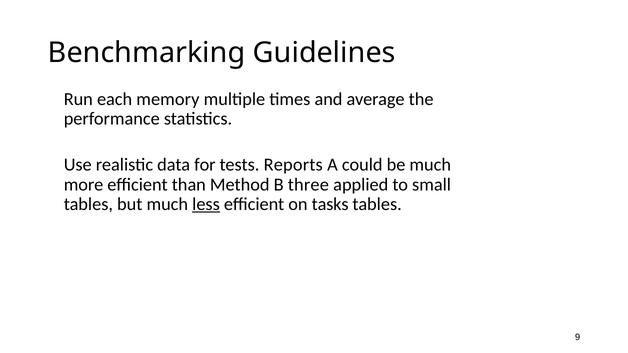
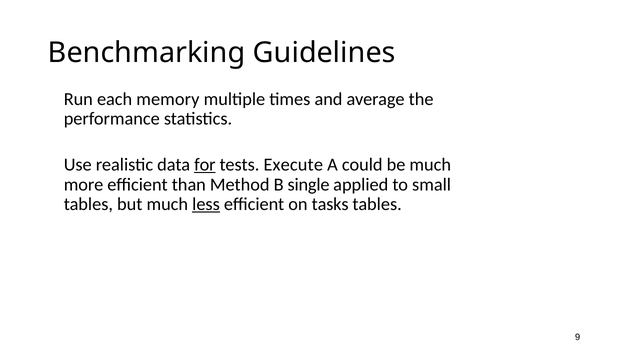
for underline: none -> present
Reports: Reports -> Execute
three: three -> single
